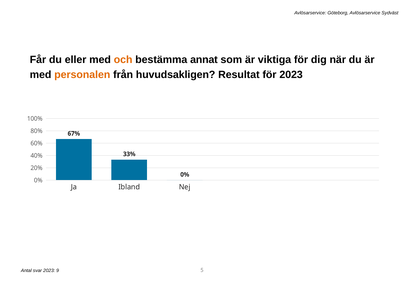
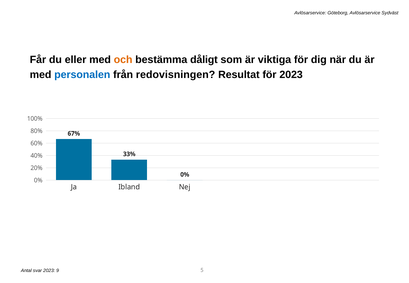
annat: annat -> dåligt
personalen colour: orange -> blue
huvudsakligen: huvudsakligen -> redovisningen
